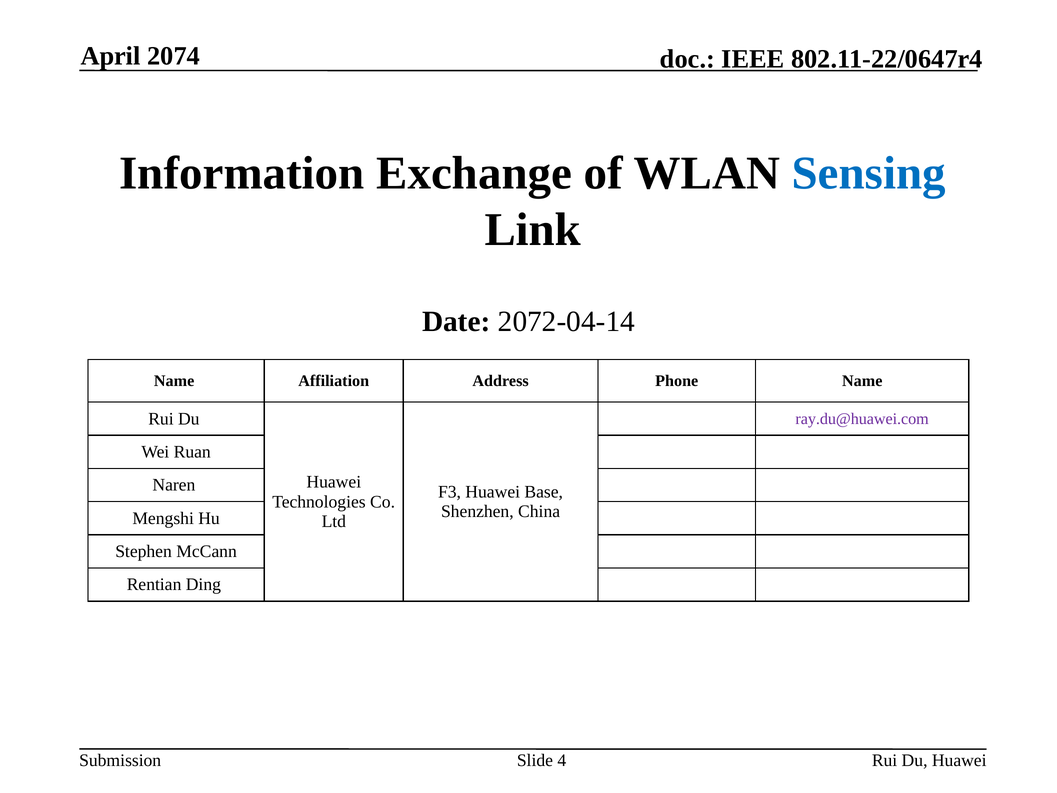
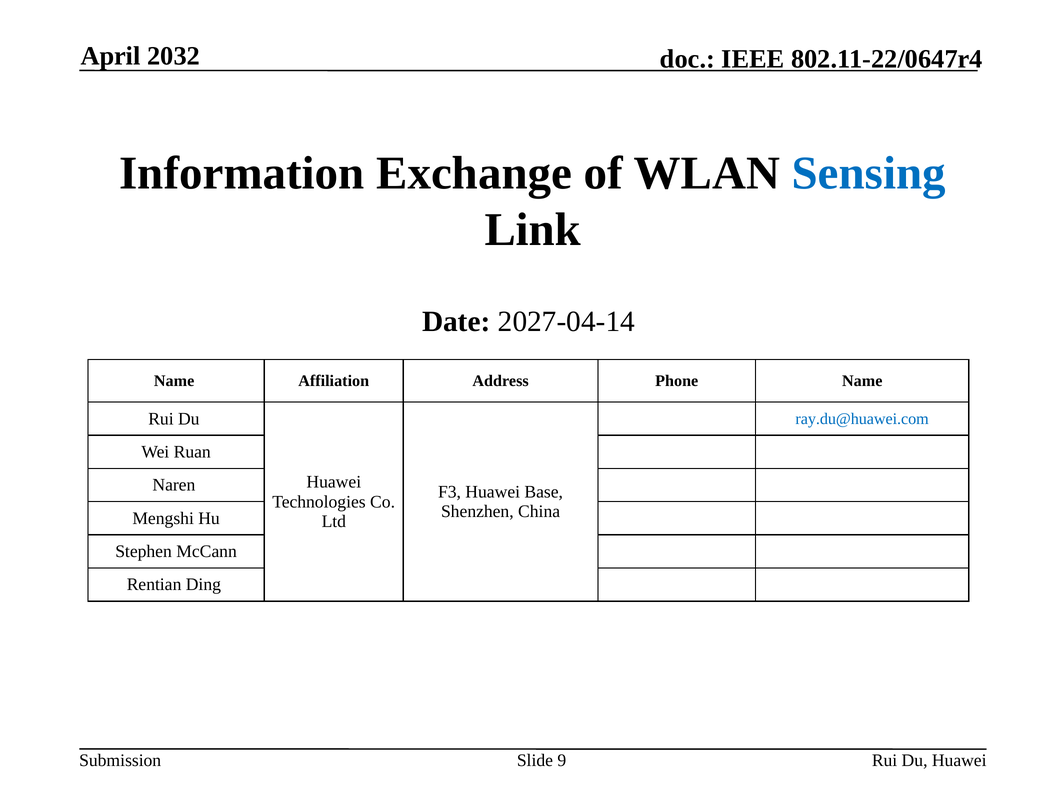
2074: 2074 -> 2032
2072-04-14: 2072-04-14 -> 2027-04-14
ray.du@huawei.com colour: purple -> blue
4: 4 -> 9
